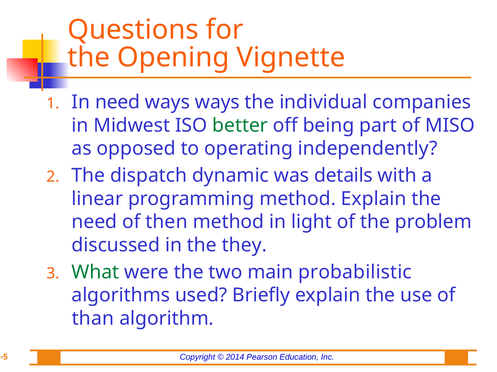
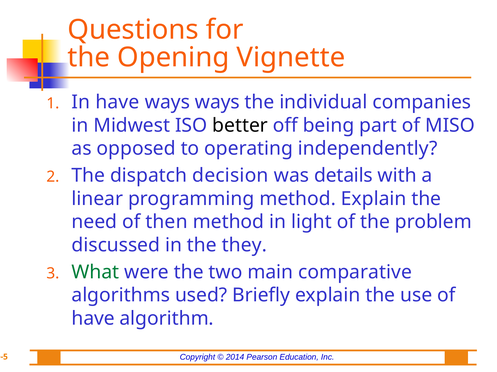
In need: need -> have
better colour: green -> black
dynamic: dynamic -> decision
probabilistic: probabilistic -> comparative
than at (93, 319): than -> have
